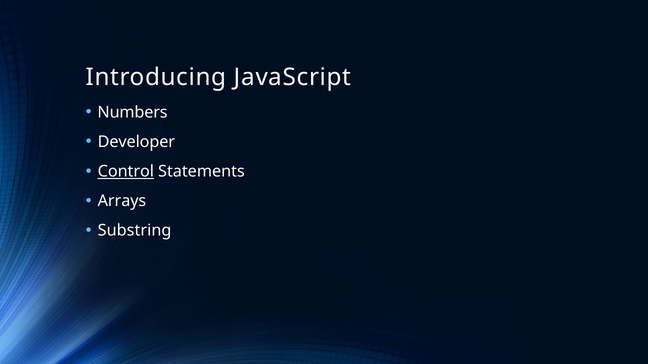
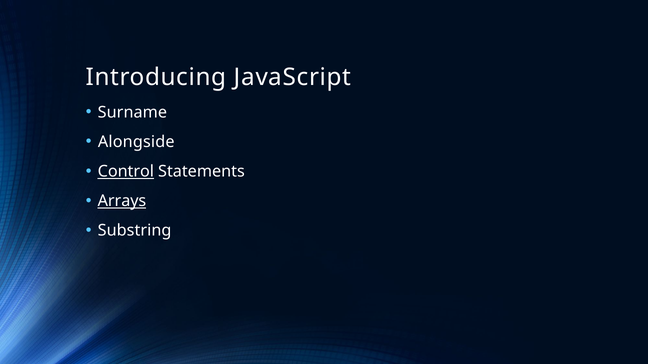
Numbers: Numbers -> Surname
Developer: Developer -> Alongside
Arrays underline: none -> present
